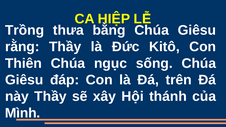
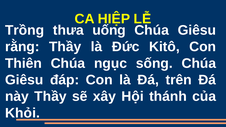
bằng: bằng -> uống
Mình: Mình -> Khỏi
